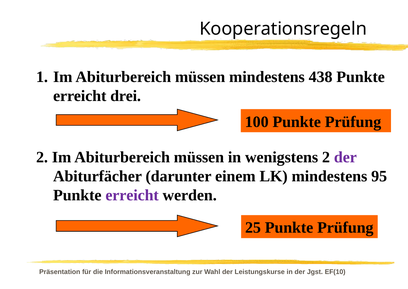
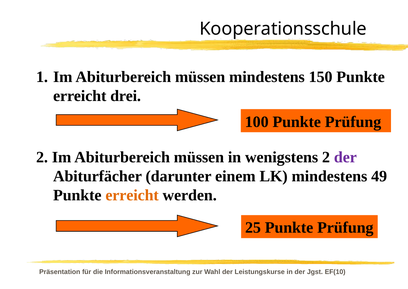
Kooperationsregeln: Kooperationsregeln -> Kooperationsschule
438: 438 -> 150
95: 95 -> 49
erreicht at (132, 195) colour: purple -> orange
